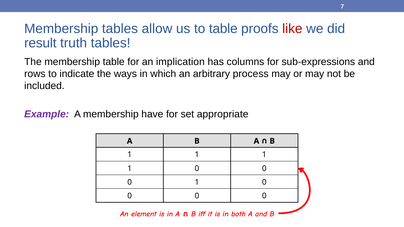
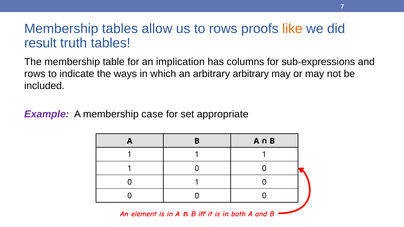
to table: table -> rows
like colour: red -> orange
arbitrary process: process -> arbitrary
have: have -> case
